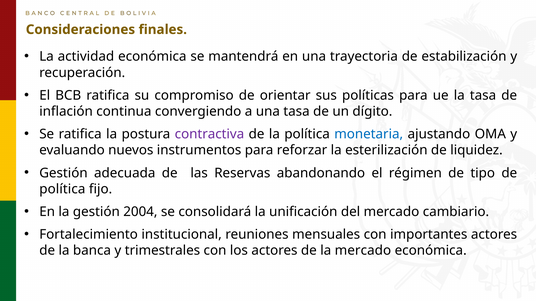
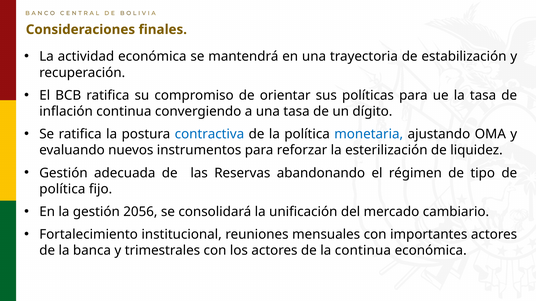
contractiva colour: purple -> blue
2004: 2004 -> 2056
la mercado: mercado -> continua
